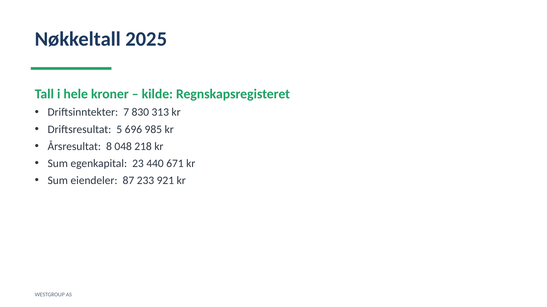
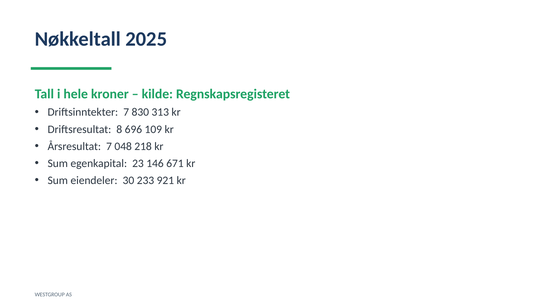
5: 5 -> 8
985: 985 -> 109
Årsresultat 8: 8 -> 7
440: 440 -> 146
87: 87 -> 30
